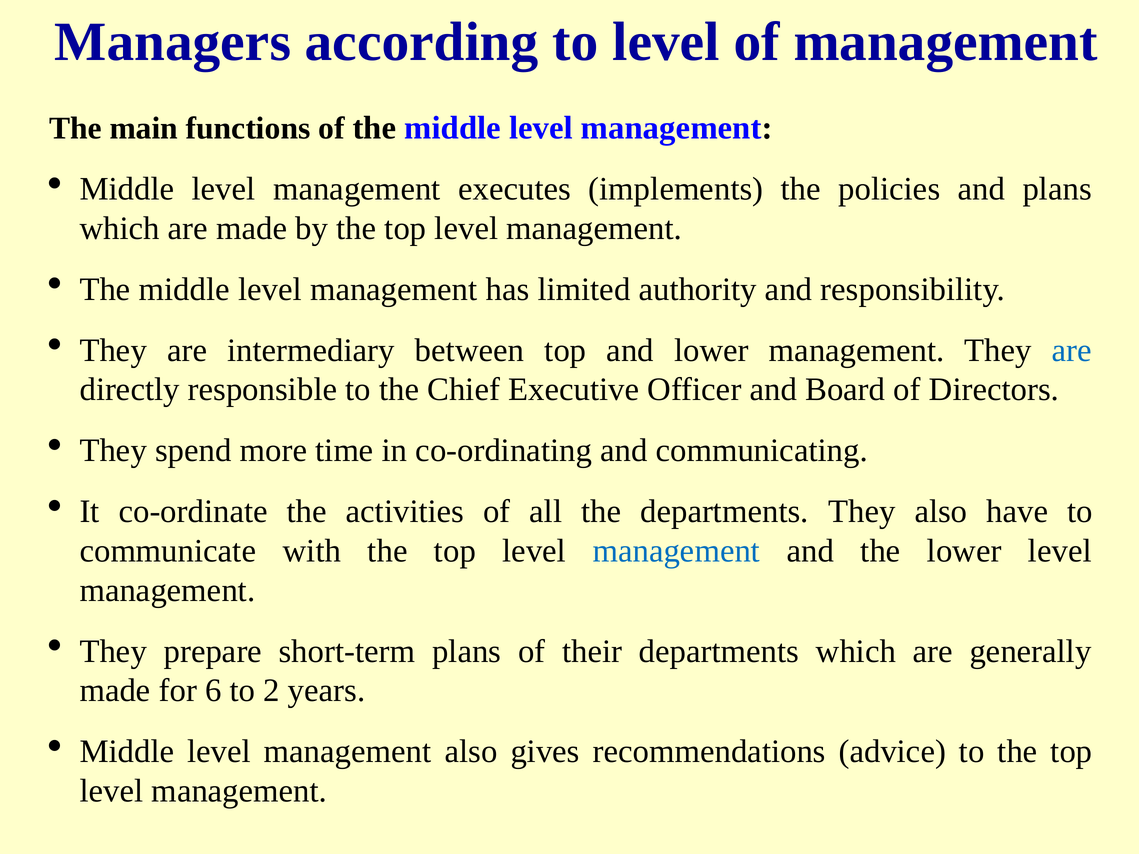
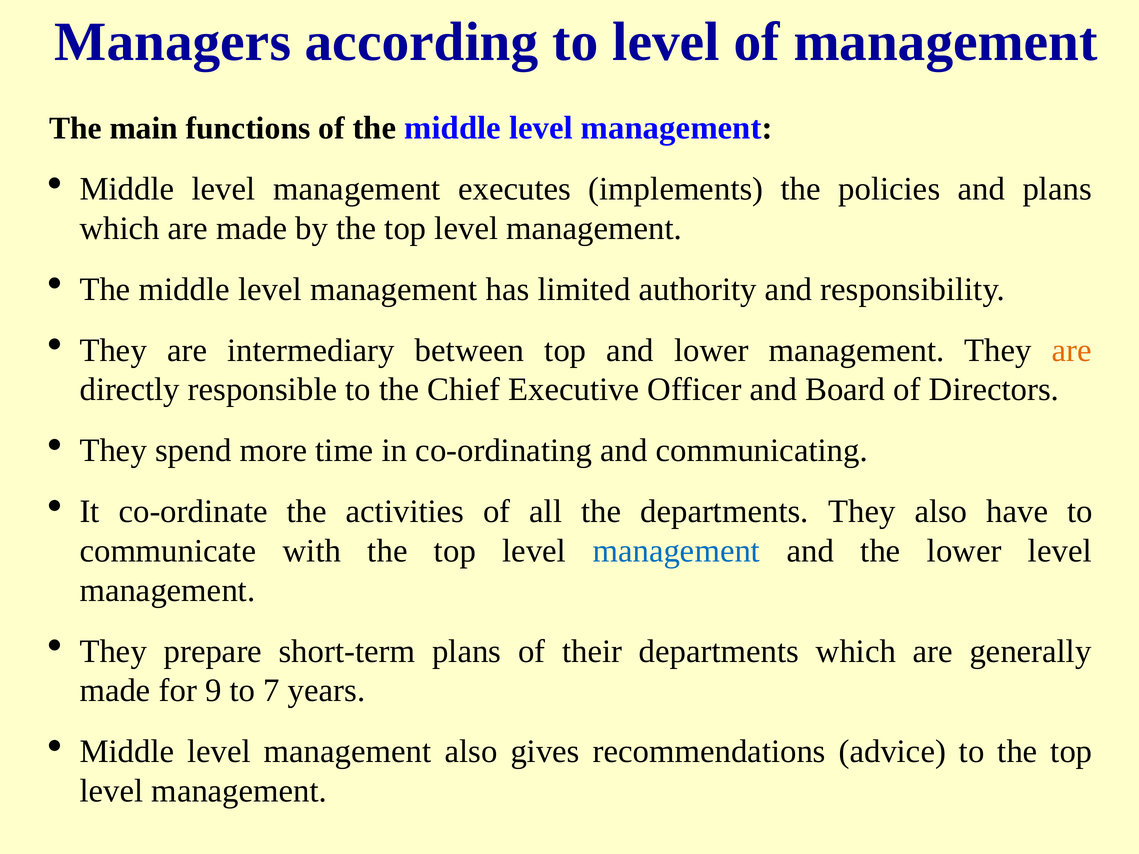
are at (1072, 350) colour: blue -> orange
6: 6 -> 9
2: 2 -> 7
